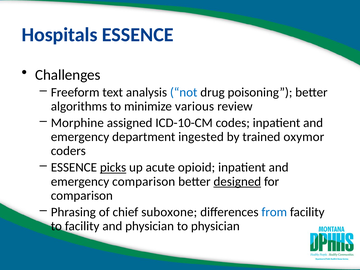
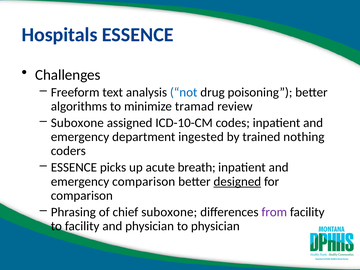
various: various -> tramad
Morphine at (77, 123): Morphine -> Suboxone
oxymor: oxymor -> nothing
picks underline: present -> none
opioid: opioid -> breath
from colour: blue -> purple
